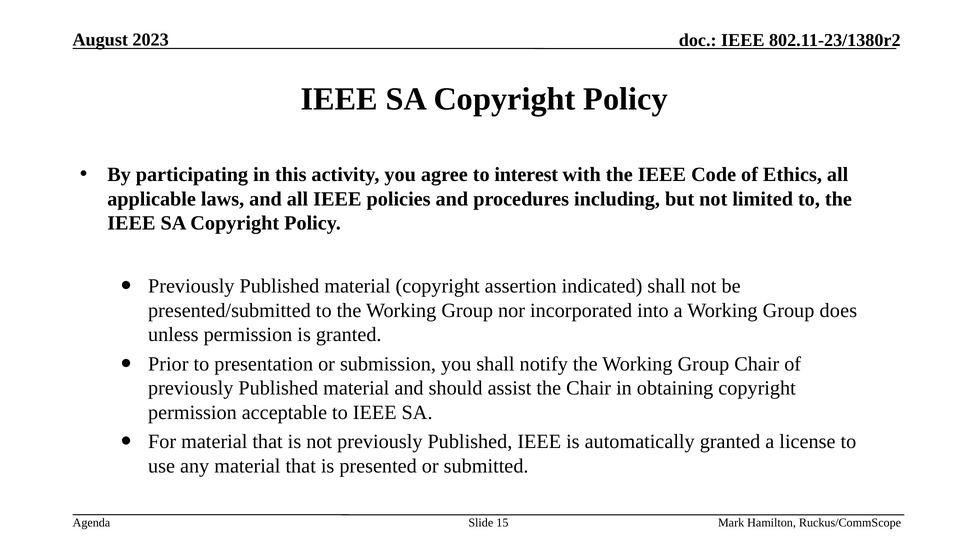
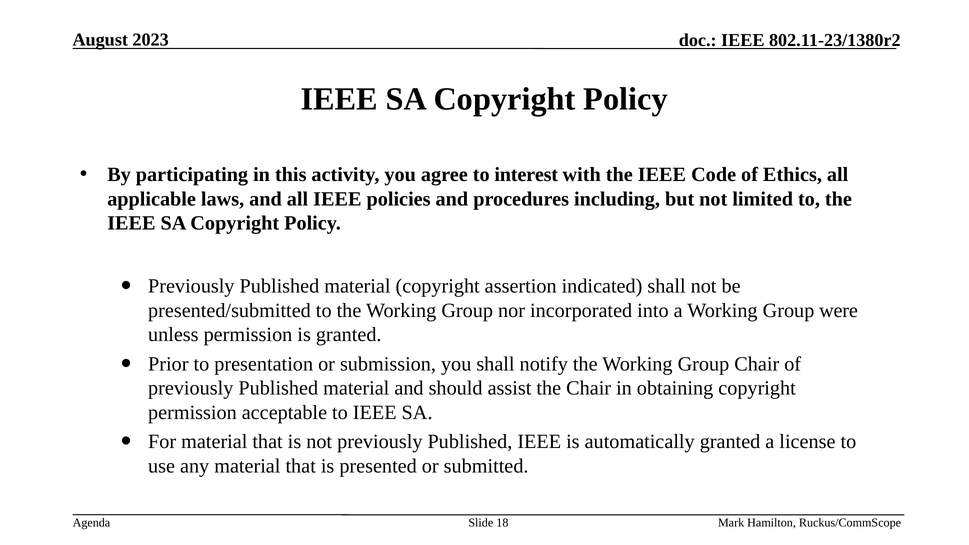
does: does -> were
15: 15 -> 18
